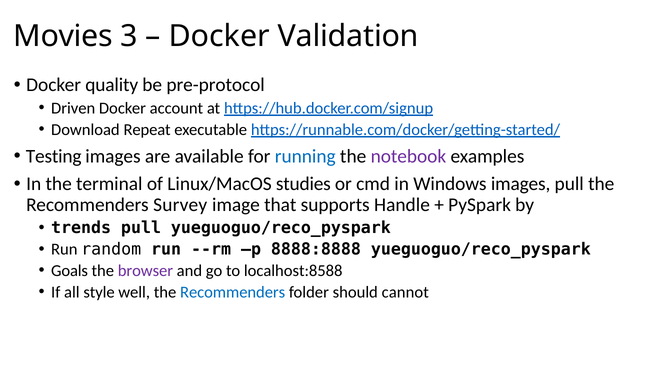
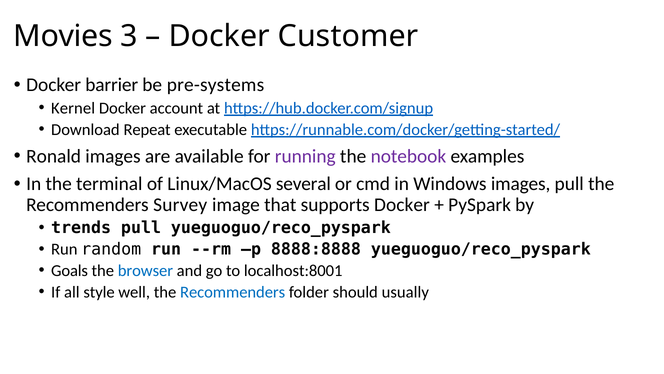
Validation: Validation -> Customer
quality: quality -> barrier
pre-protocol: pre-protocol -> pre-systems
Driven: Driven -> Kernel
Testing: Testing -> Ronald
running colour: blue -> purple
studies: studies -> several
supports Handle: Handle -> Docker
browser colour: purple -> blue
localhost:8588: localhost:8588 -> localhost:8001
cannot: cannot -> usually
